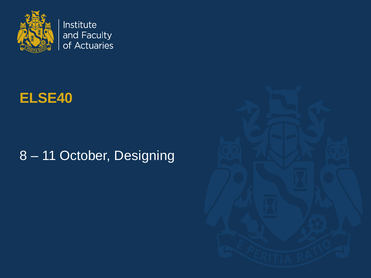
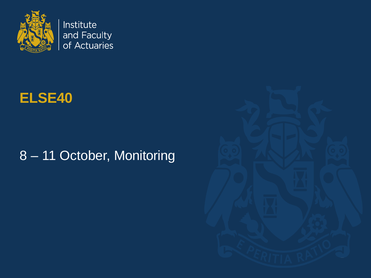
Designing: Designing -> Monitoring
